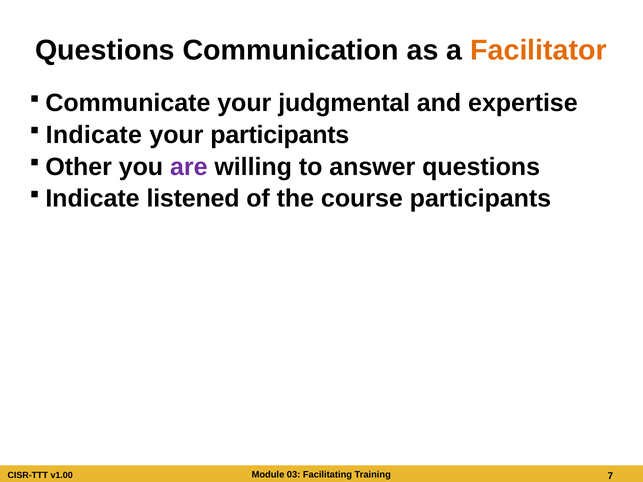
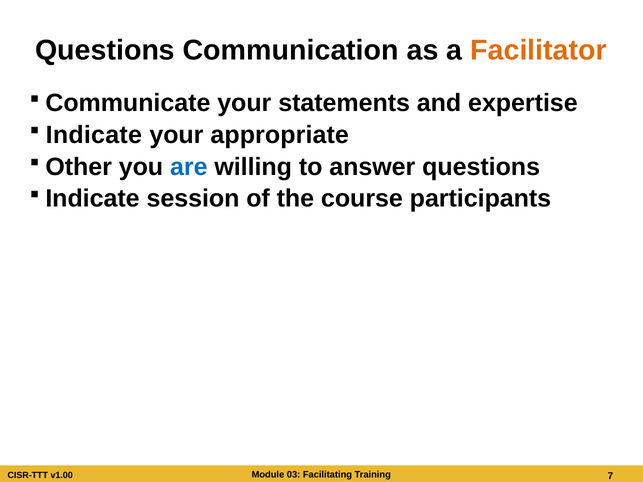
judgmental: judgmental -> statements
your participants: participants -> appropriate
are colour: purple -> blue
listened: listened -> session
